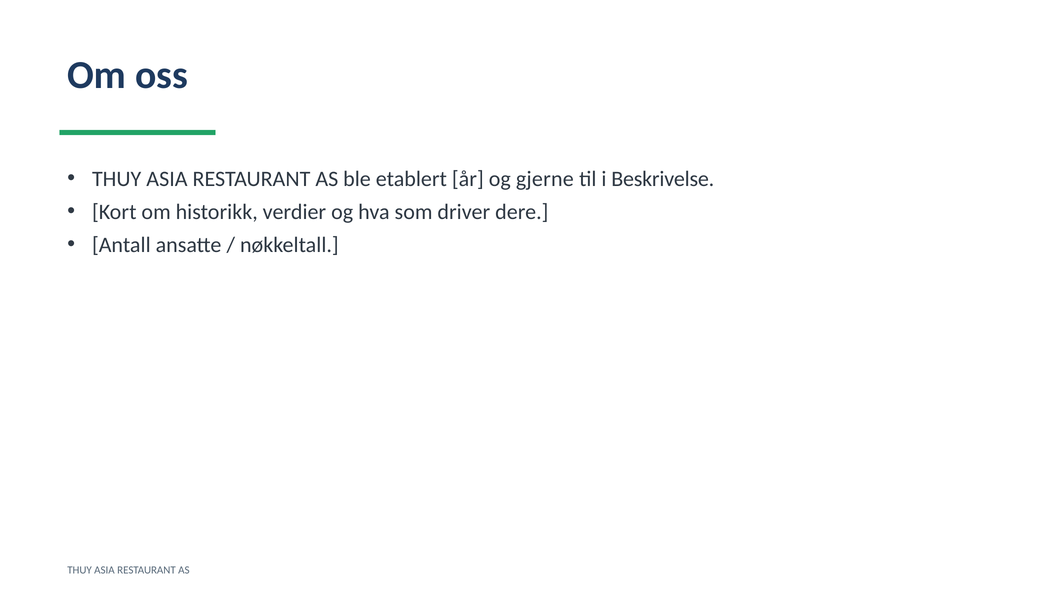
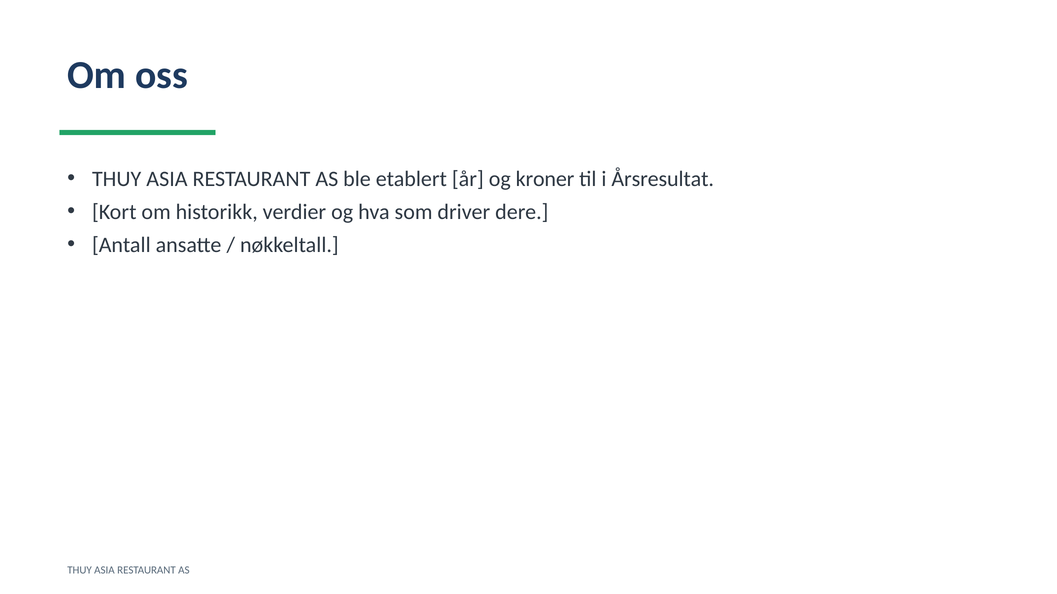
gjerne: gjerne -> kroner
Beskrivelse: Beskrivelse -> Årsresultat
